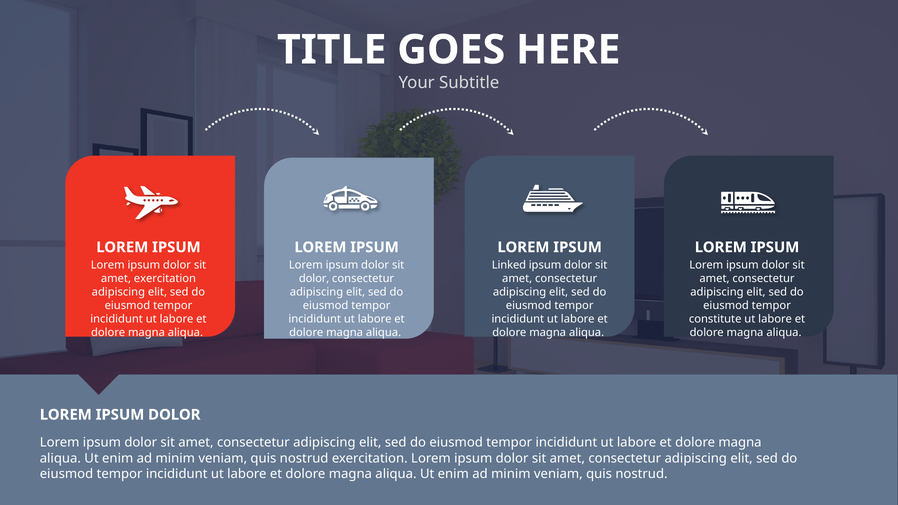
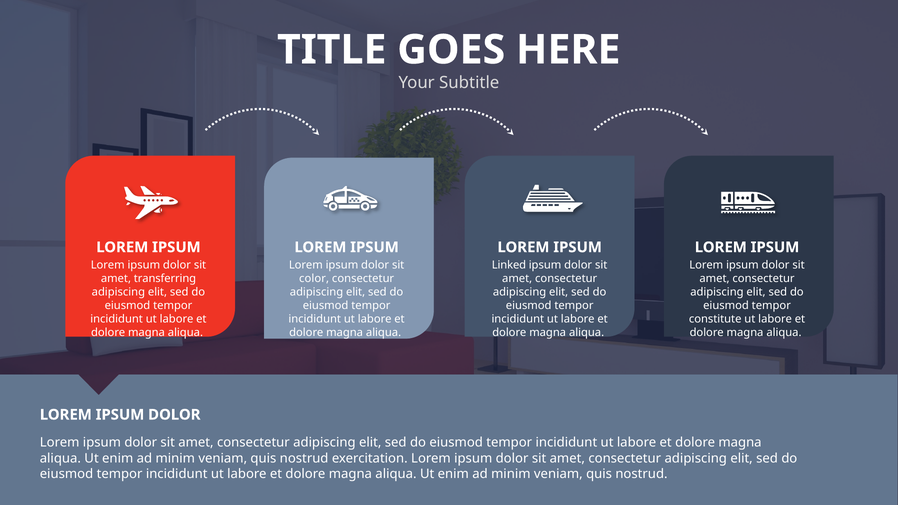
amet exercitation: exercitation -> transferring
dolor at (314, 279): dolor -> color
